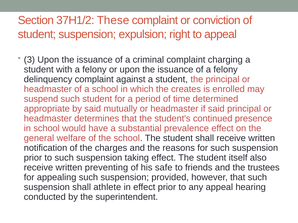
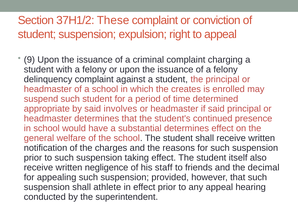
3: 3 -> 9
mutually: mutually -> involves
substantial prevalence: prevalence -> determines
preventing: preventing -> negligence
safe: safe -> staff
trustees: trustees -> decimal
